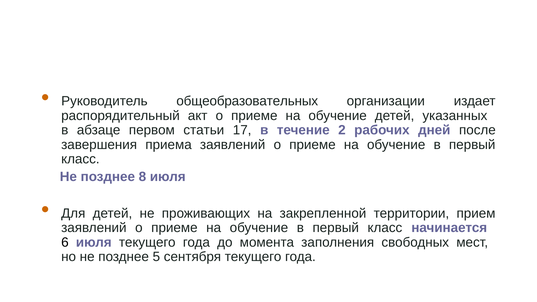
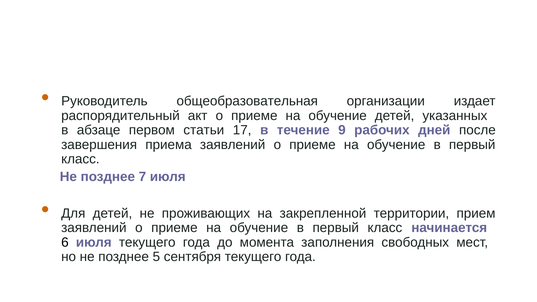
общеобразовательных: общеобразовательных -> общеобразовательная
2: 2 -> 9
8: 8 -> 7
